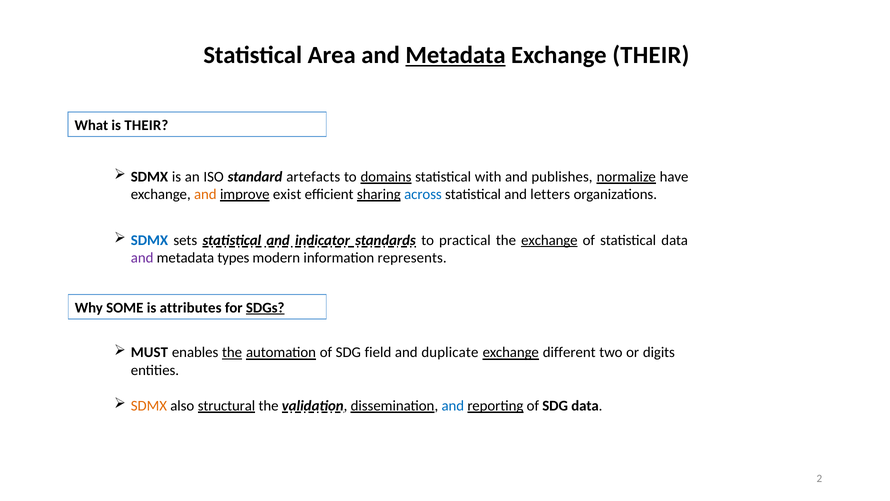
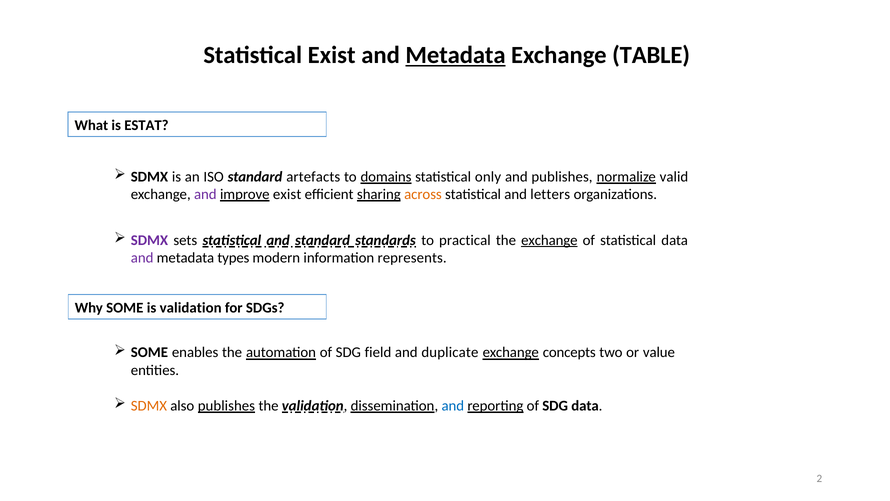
Statistical Area: Area -> Exist
Exchange THEIR: THEIR -> TABLE
is THEIR: THEIR -> ESTAT
with: with -> only
have: have -> valid
and at (205, 194) colour: orange -> purple
across colour: blue -> orange
SDMX at (149, 240) colour: blue -> purple
and indicator: indicator -> standard
is attributes: attributes -> validation
SDGs underline: present -> none
MUST at (149, 352): MUST -> SOME
the at (232, 352) underline: present -> none
different: different -> concepts
digits: digits -> value
also structural: structural -> publishes
